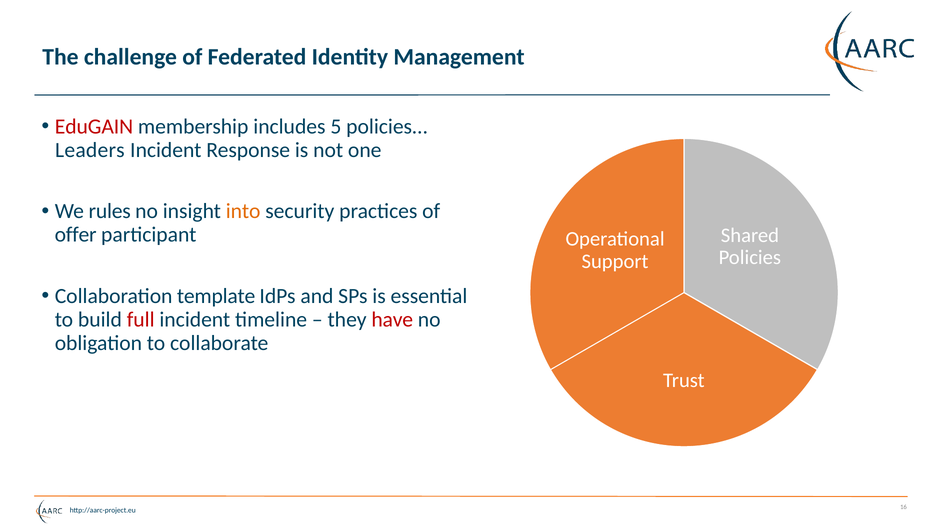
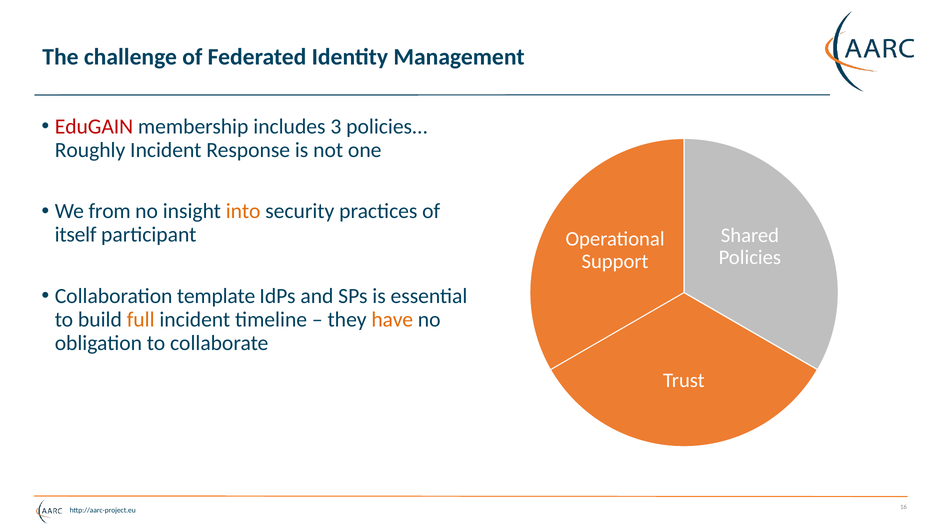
5: 5 -> 3
Leaders: Leaders -> Roughly
rules: rules -> from
offer: offer -> itself
full colour: red -> orange
have colour: red -> orange
